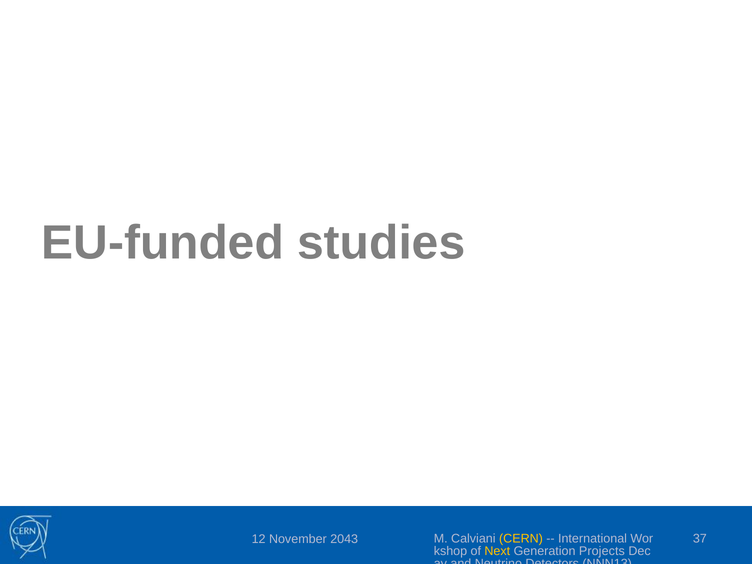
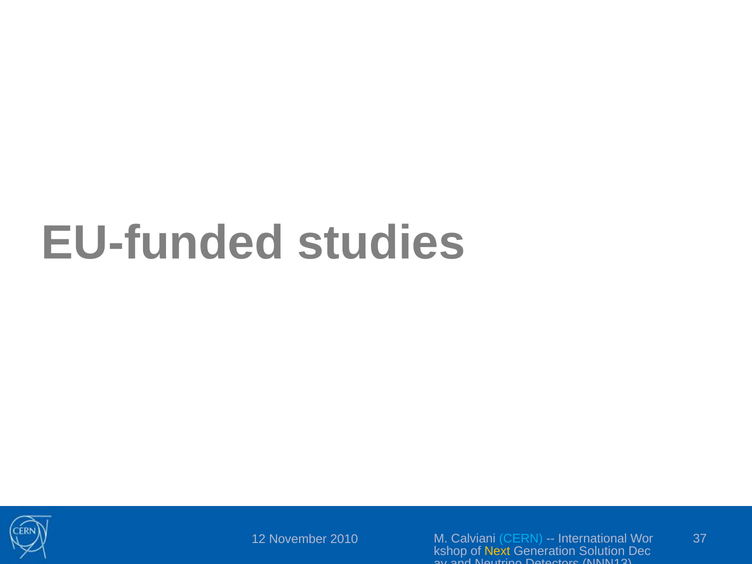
CERN colour: yellow -> light blue
2043: 2043 -> 2010
Projects: Projects -> Solution
